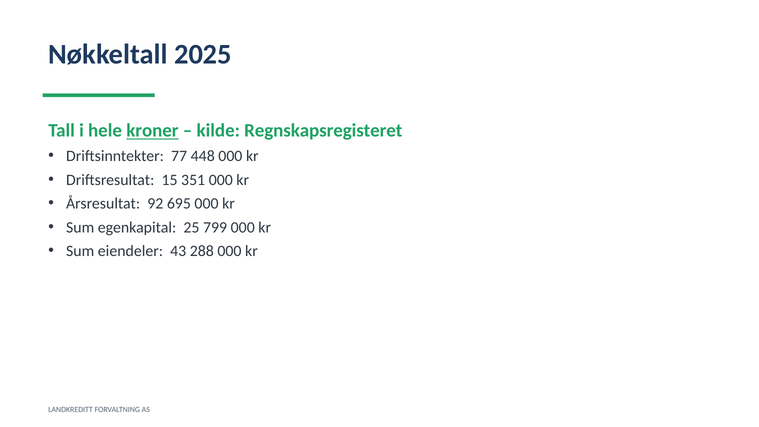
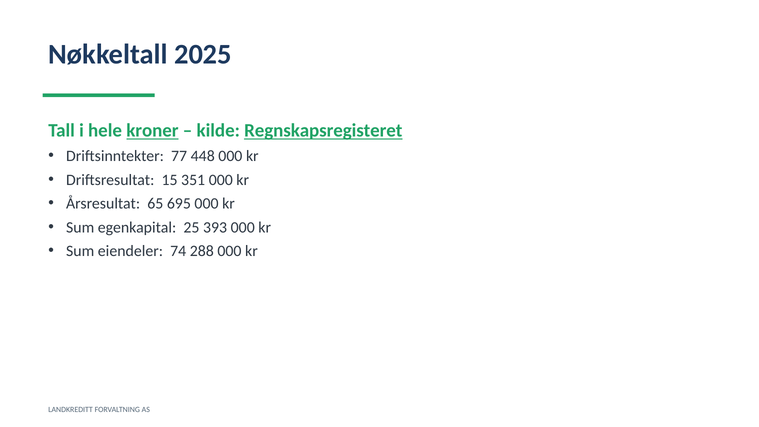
Regnskapsregisteret underline: none -> present
92: 92 -> 65
799: 799 -> 393
43: 43 -> 74
